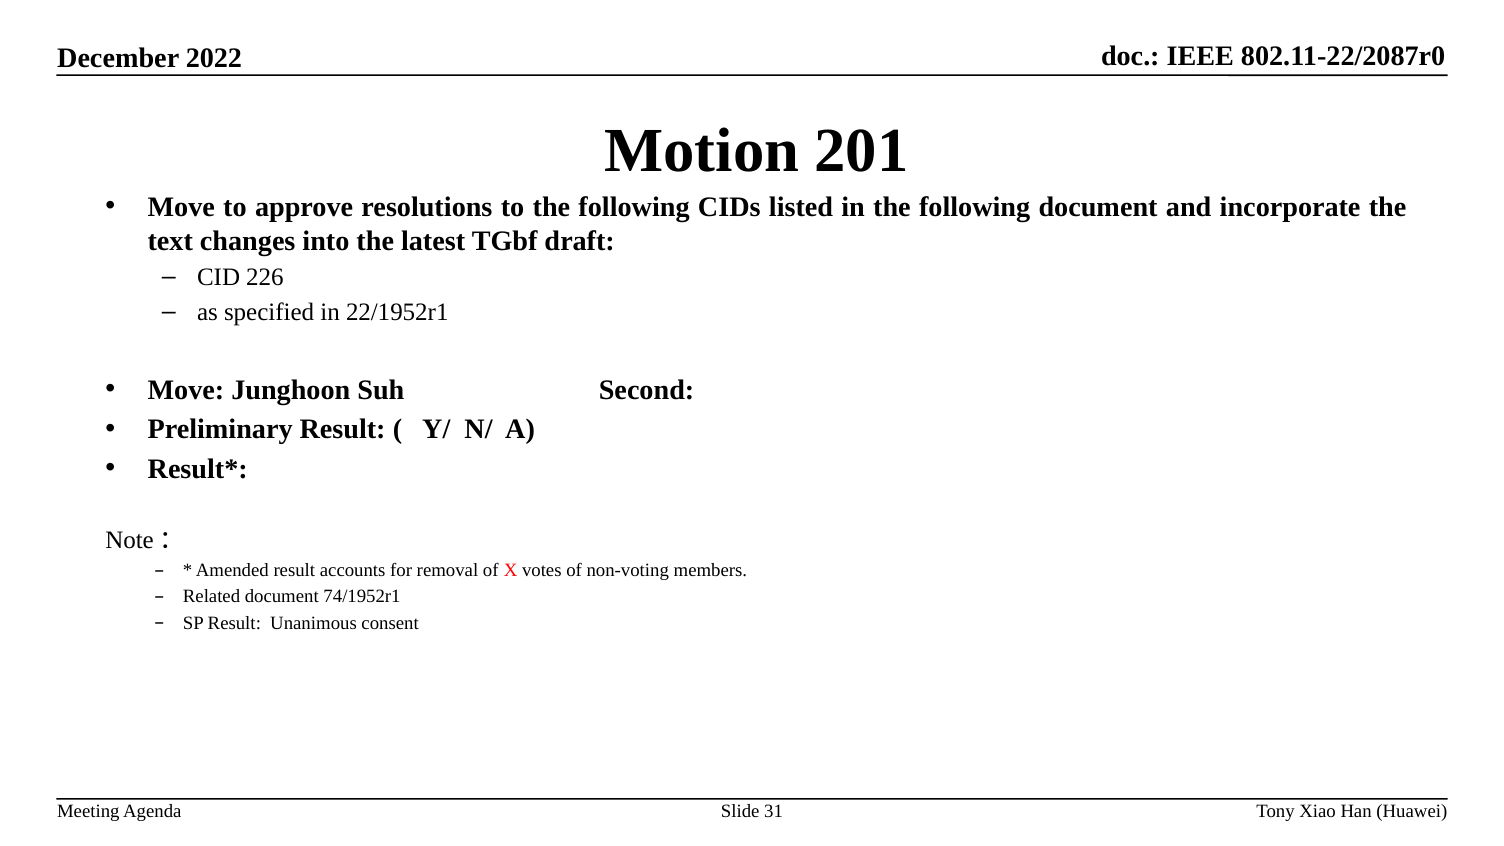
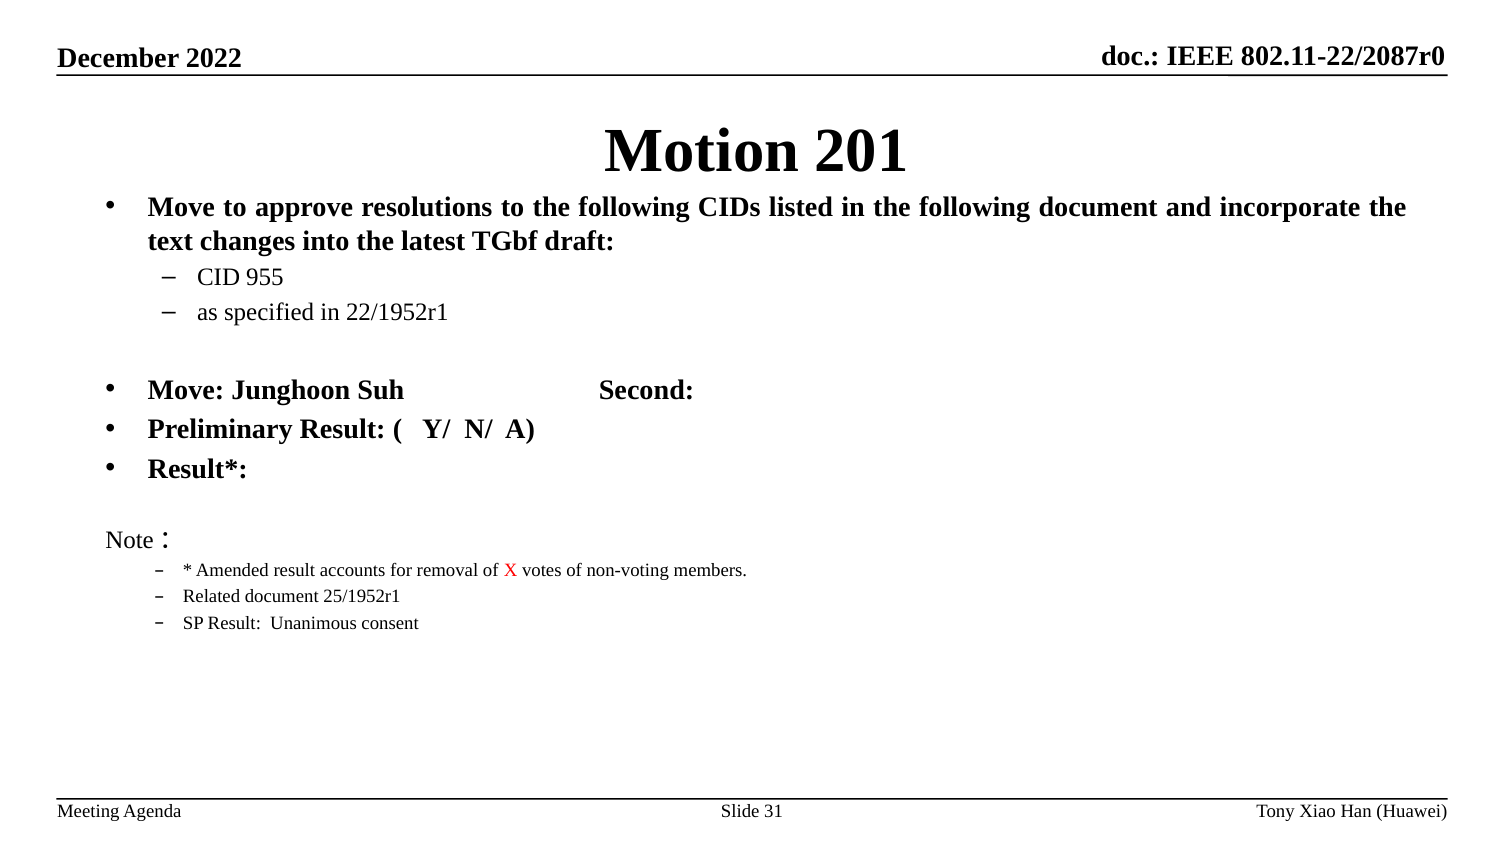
226: 226 -> 955
74/1952r1: 74/1952r1 -> 25/1952r1
